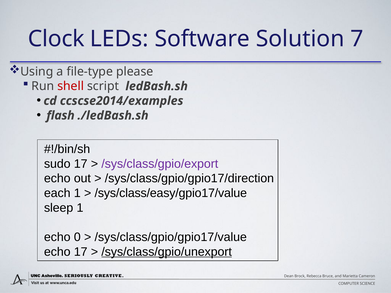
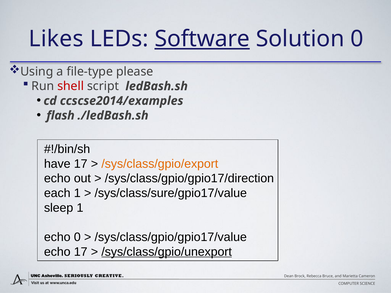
Clock: Clock -> Likes
Software underline: none -> present
Solution 7: 7 -> 0
sudo: sudo -> have
/sys/class/gpio/export colour: purple -> orange
/sys/class/easy/gpio17/value: /sys/class/easy/gpio17/value -> /sys/class/sure/gpio17/value
